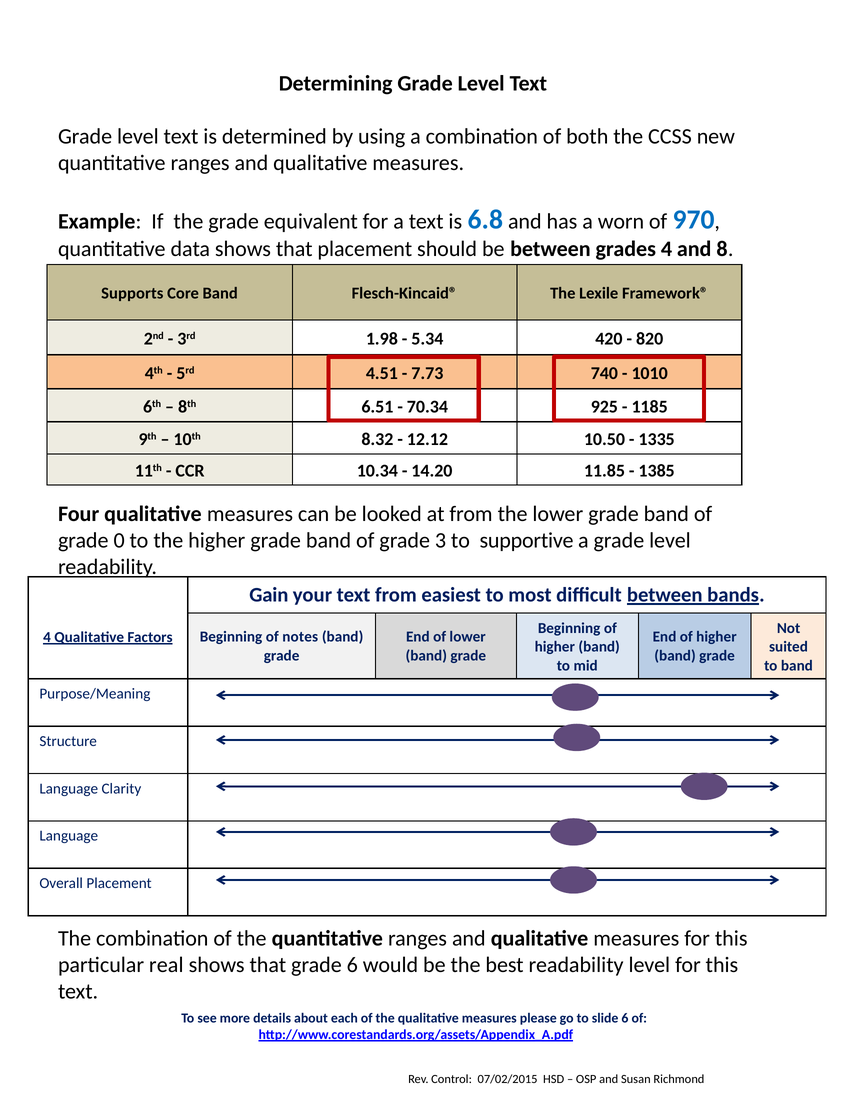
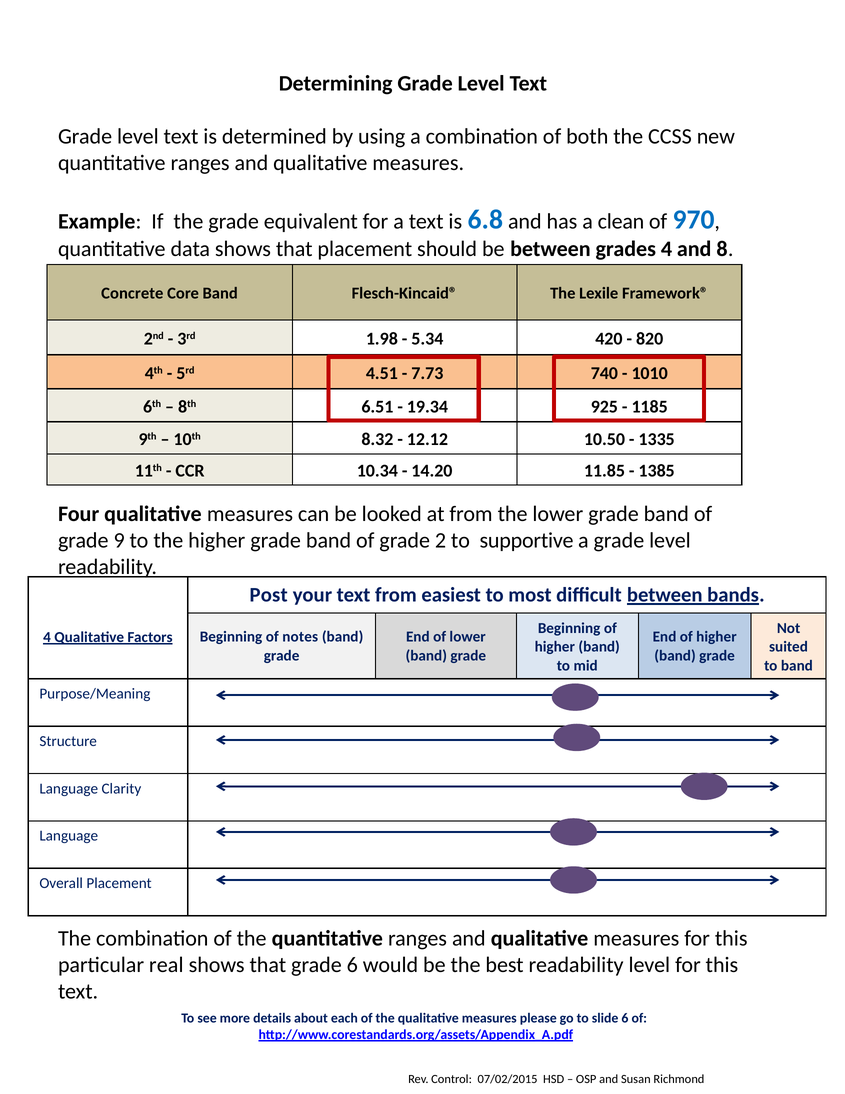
worn: worn -> clean
Supports: Supports -> Concrete
70.34: 70.34 -> 19.34
0: 0 -> 9
3: 3 -> 2
Gain: Gain -> Post
